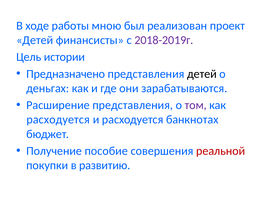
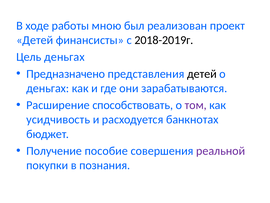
2018-2019г colour: purple -> black
Цель истории: истории -> деньгах
Расширение представления: представления -> способствовать
расходуется at (58, 119): расходуется -> усидчивость
реальной colour: red -> purple
развитию: развитию -> познания
